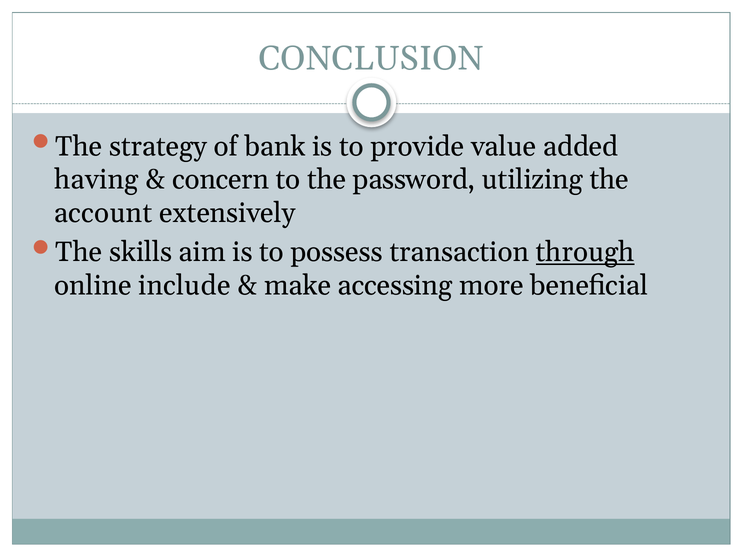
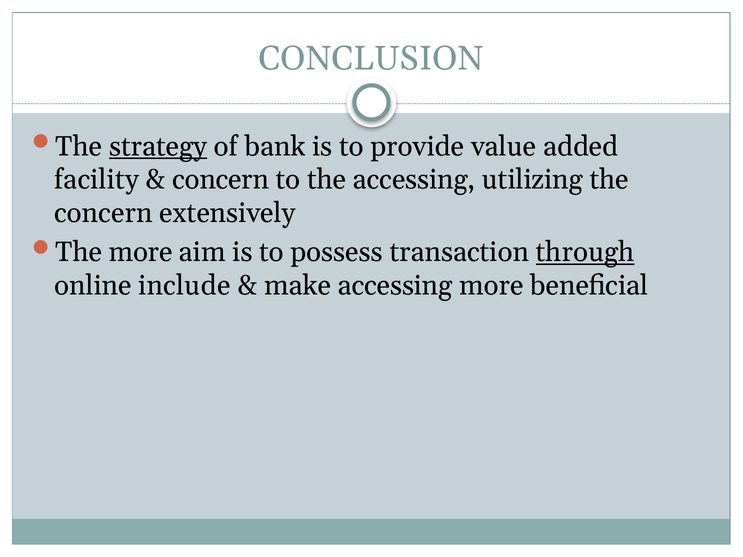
strategy underline: none -> present
having: having -> facility
the password: password -> accessing
account at (103, 213): account -> concern
The skills: skills -> more
